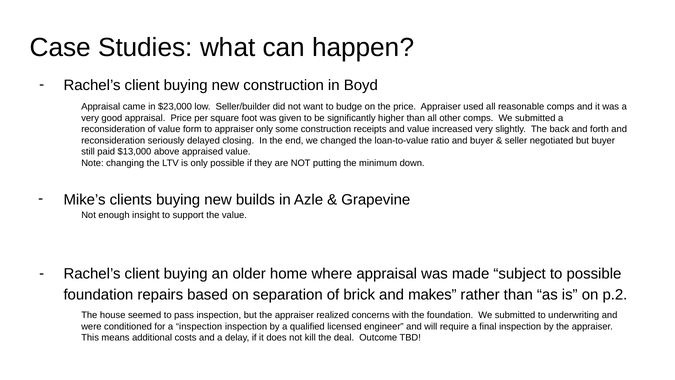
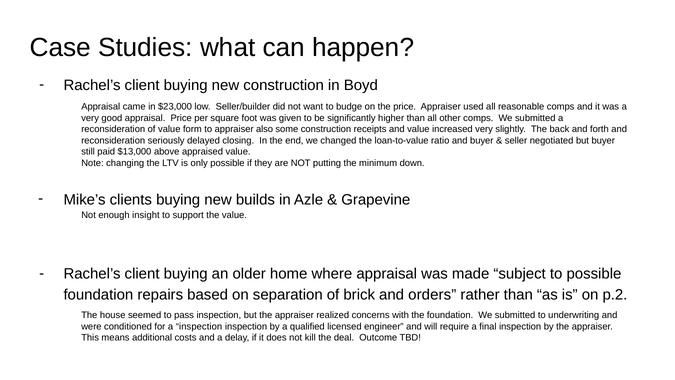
appraiser only: only -> also
makes: makes -> orders
